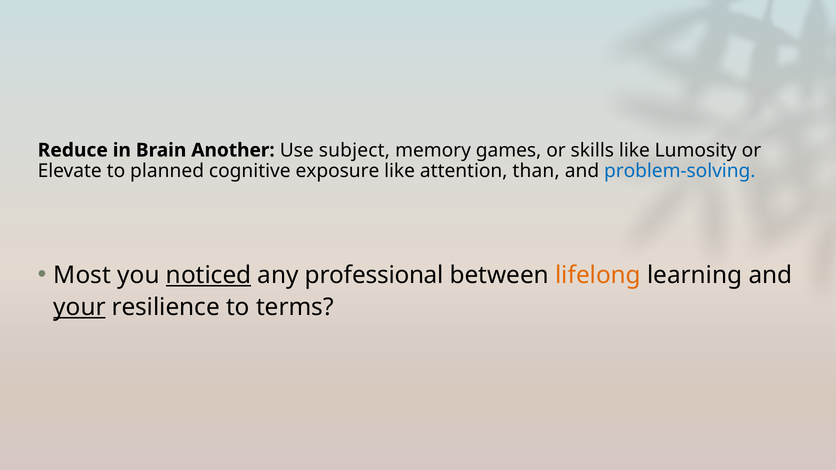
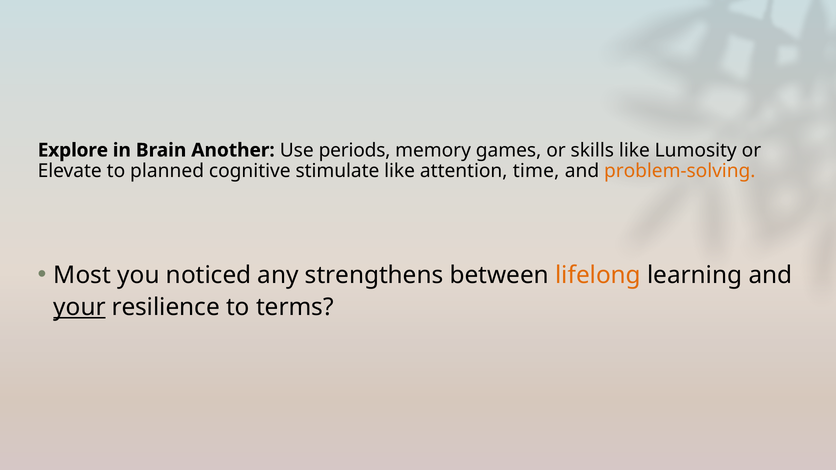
Reduce: Reduce -> Explore
subject: subject -> periods
exposure: exposure -> stimulate
than: than -> time
problem-solving colour: blue -> orange
noticed underline: present -> none
professional: professional -> strengthens
